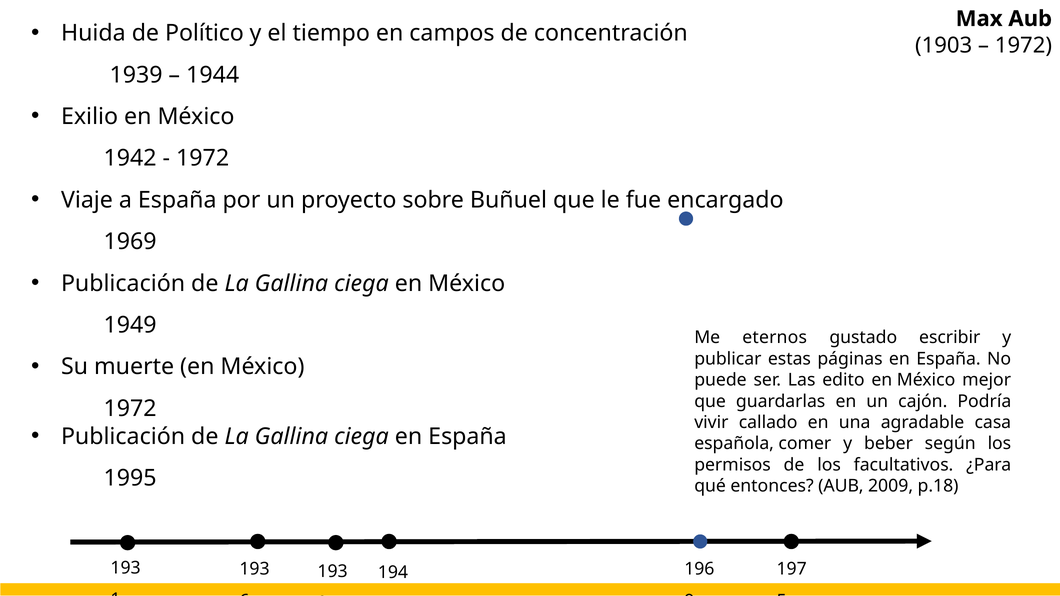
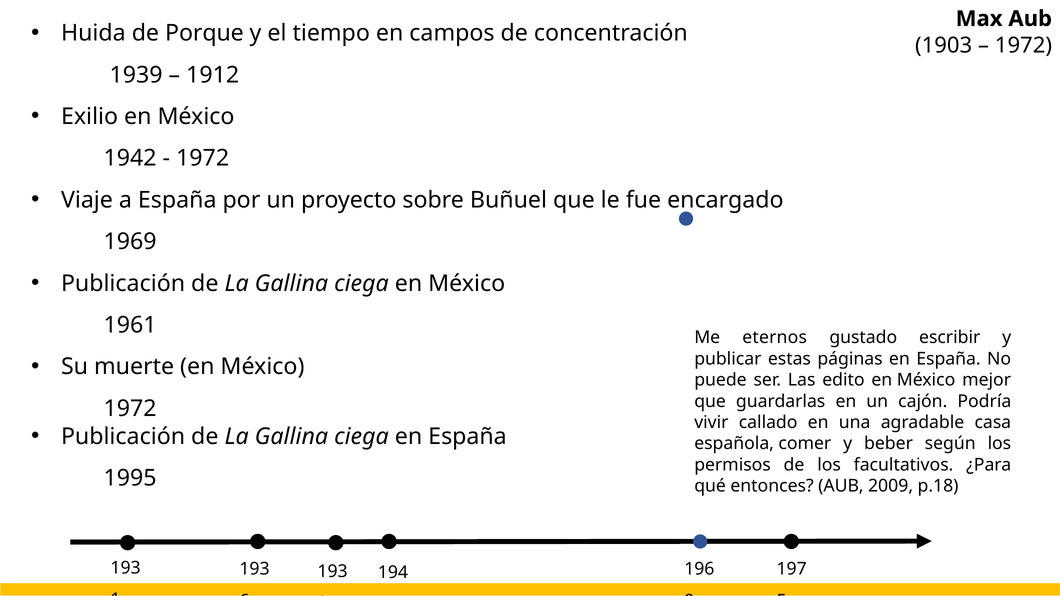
Político: Político -> Porque
1944: 1944 -> 1912
1949: 1949 -> 1961
